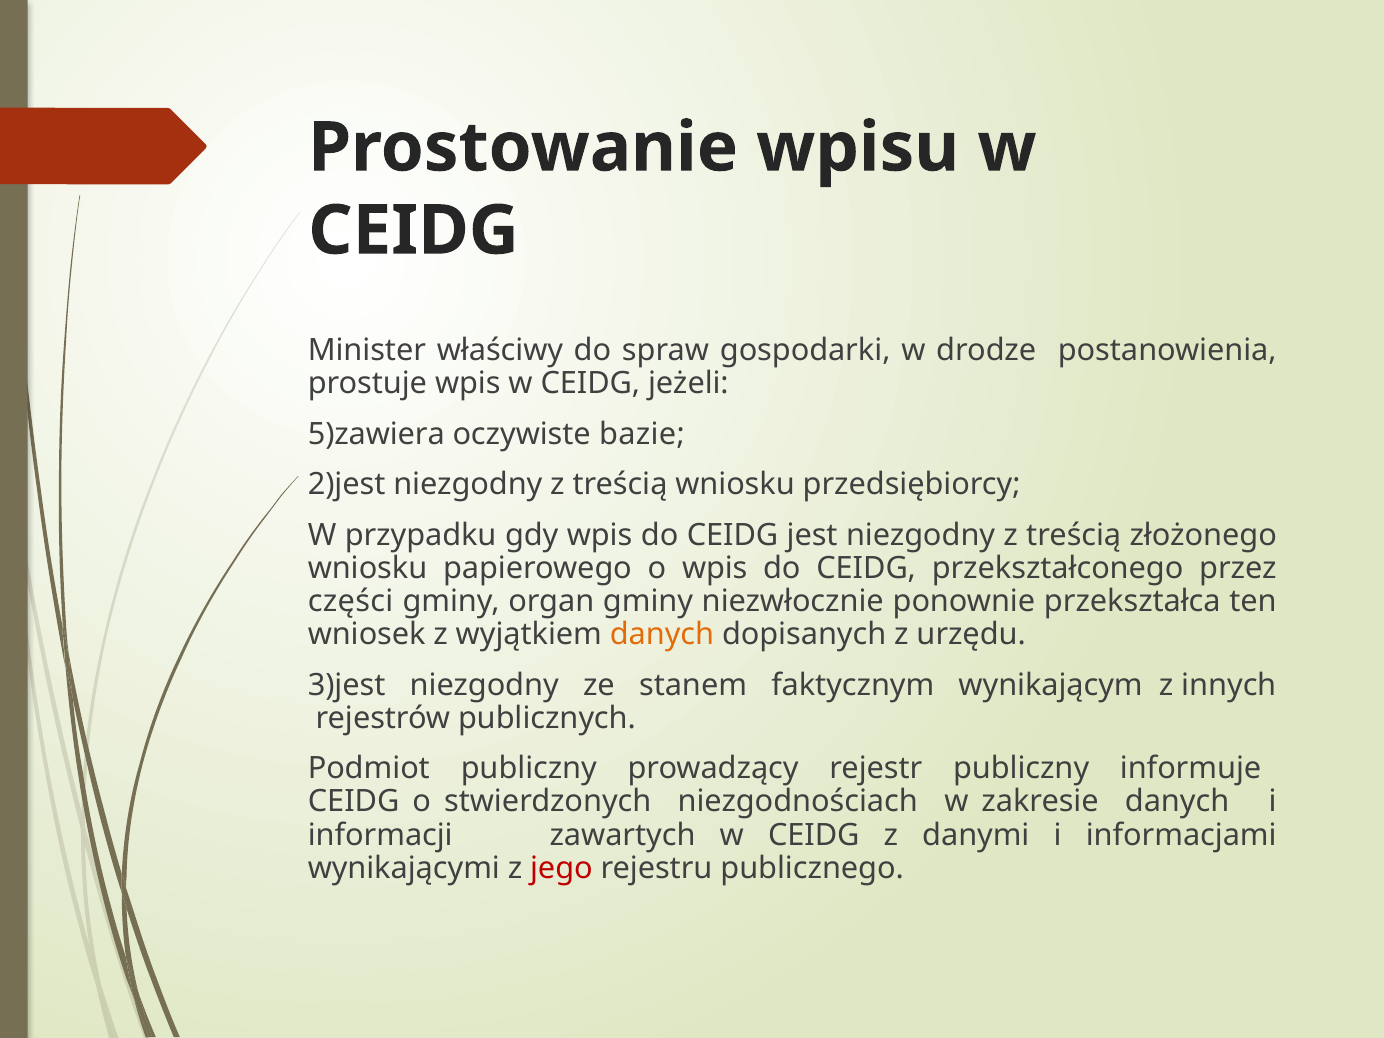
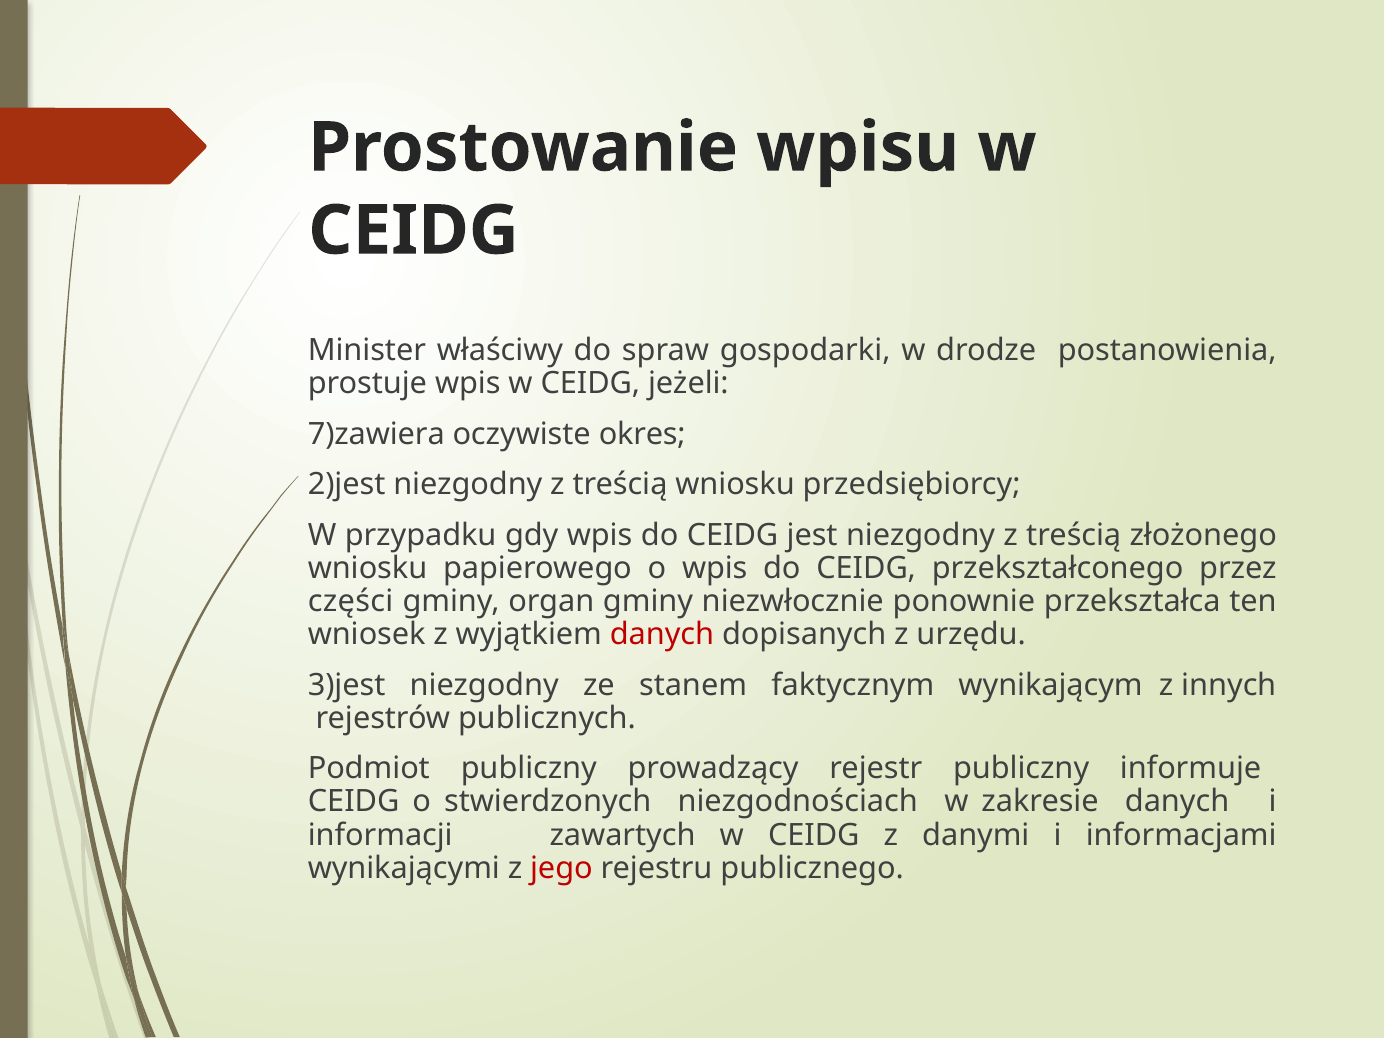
5)zawiera: 5)zawiera -> 7)zawiera
bazie: bazie -> okres
danych at (662, 635) colour: orange -> red
